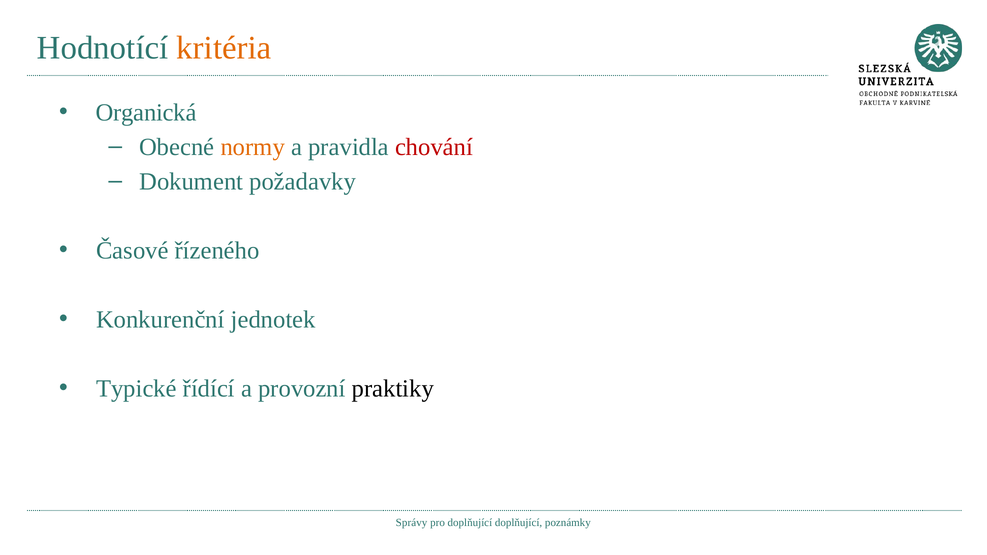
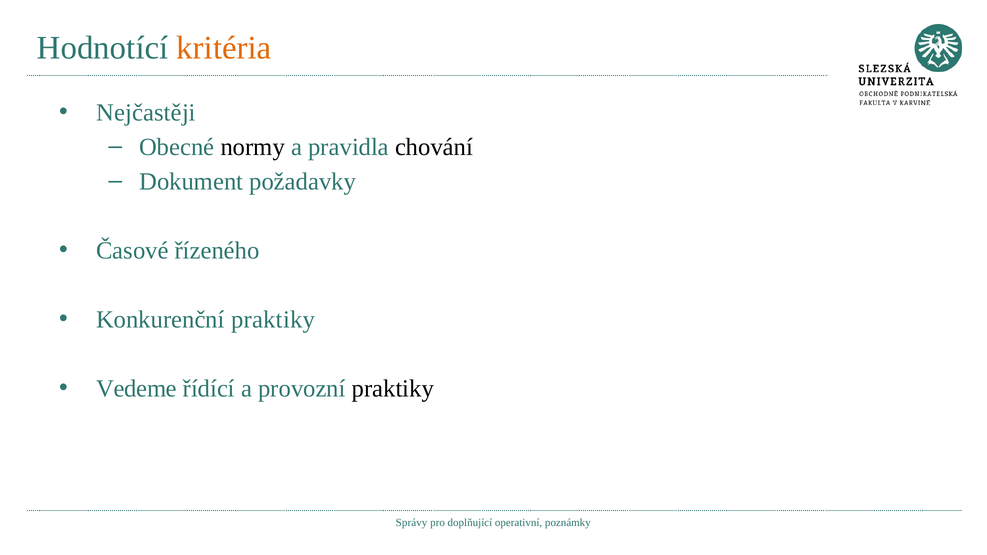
Organická: Organická -> Nejčastěji
normy colour: orange -> black
chování colour: red -> black
Konkurenční jednotek: jednotek -> praktiky
Typické: Typické -> Vedeme
doplňující doplňující: doplňující -> operativní
